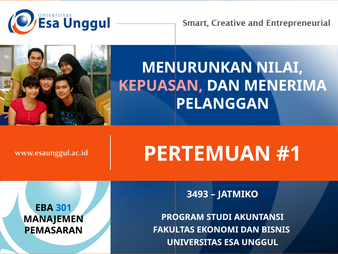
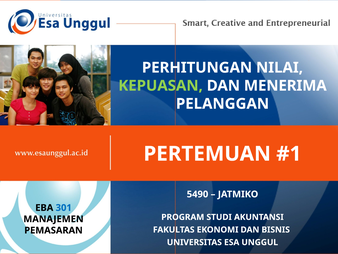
MENURUNKAN: MENURUNKAN -> PERHITUNGAN
KEPUASAN colour: pink -> light green
3493: 3493 -> 5490
